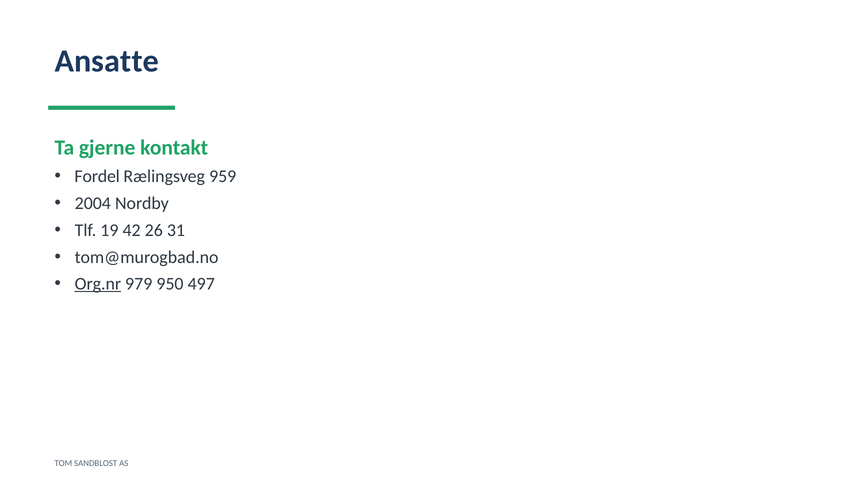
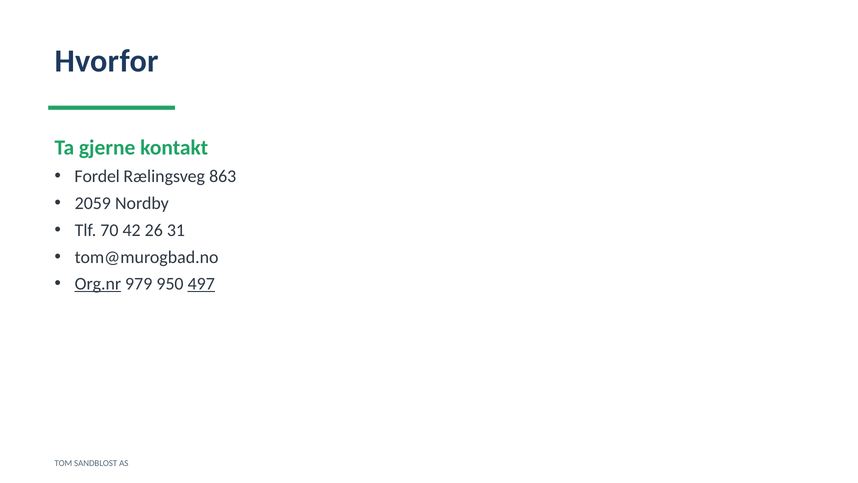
Ansatte: Ansatte -> Hvorfor
959: 959 -> 863
2004: 2004 -> 2059
19: 19 -> 70
497 underline: none -> present
